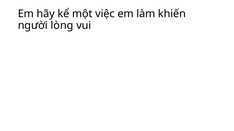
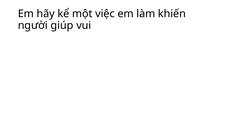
lòng: lòng -> giúp
